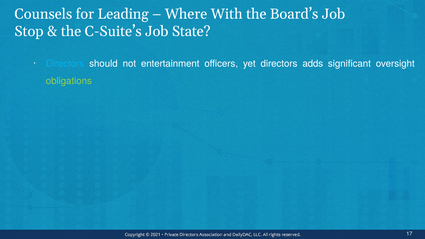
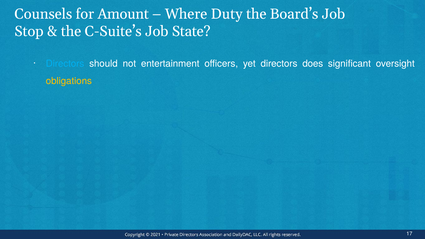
Leading: Leading -> Amount
With: With -> Duty
adds: adds -> does
obligations colour: light green -> yellow
